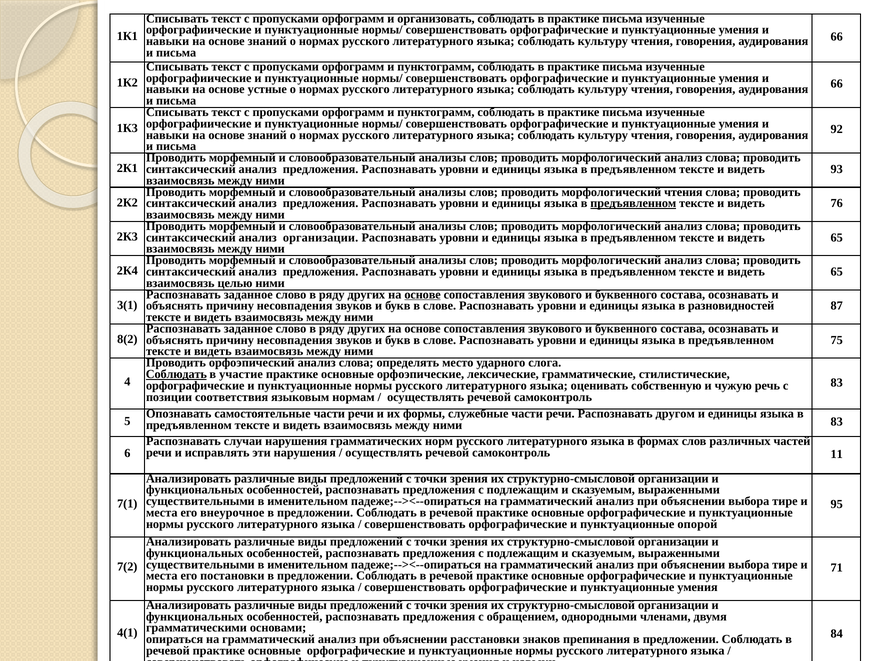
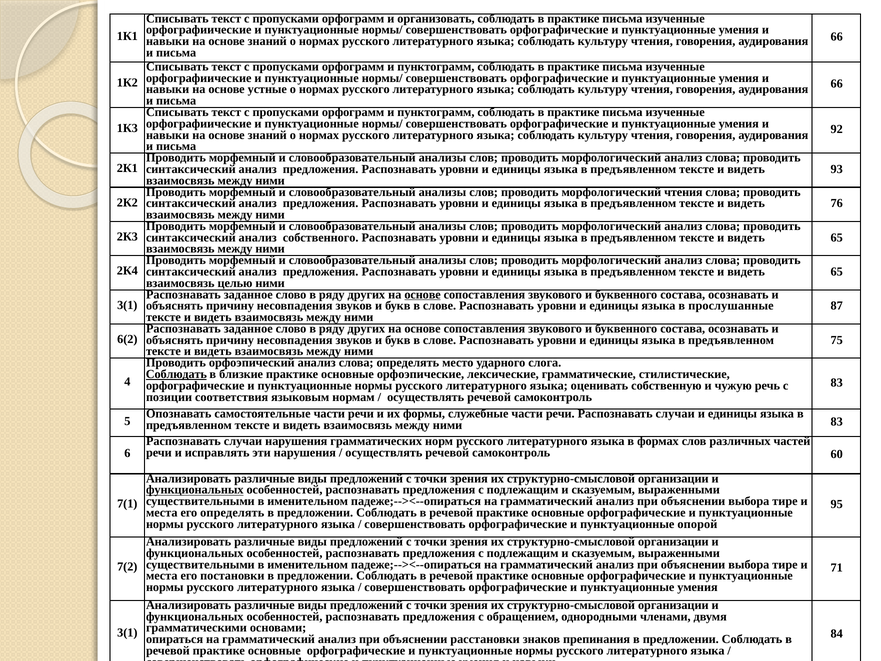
предъявленном at (633, 203) underline: present -> none
анализ организации: организации -> собственного
разновидностей: разновидностей -> прослушанные
8(2: 8(2 -> 6(2
участие: участие -> близкие
речи Распознавать другом: другом -> случаи
11: 11 -> 60
функциональных at (195, 490) underline: none -> present
его внеурочное: внеурочное -> определять
4(1 at (127, 632): 4(1 -> 3(1
